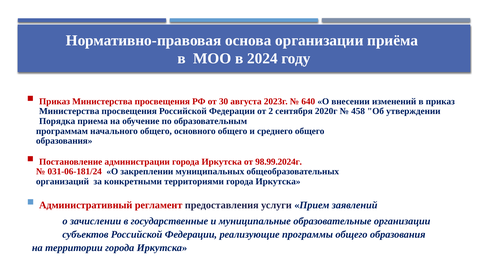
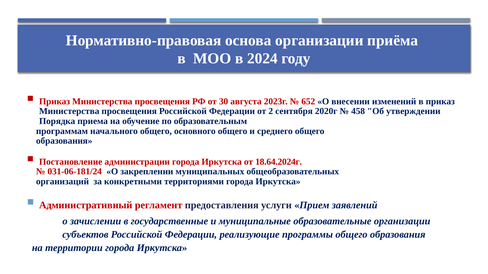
640: 640 -> 652
98.99.2024г: 98.99.2024г -> 18.64.2024г
